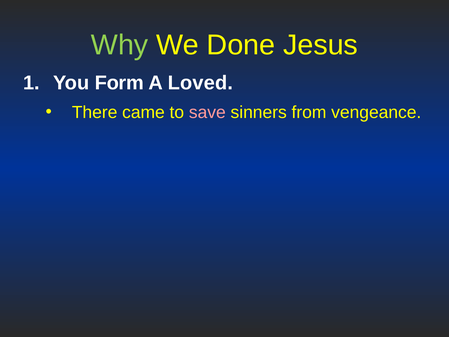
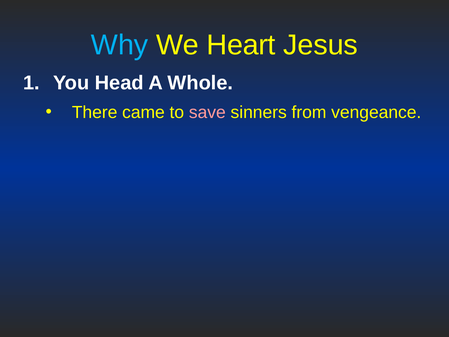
Why colour: light green -> light blue
Done: Done -> Heart
Form: Form -> Head
Loved: Loved -> Whole
